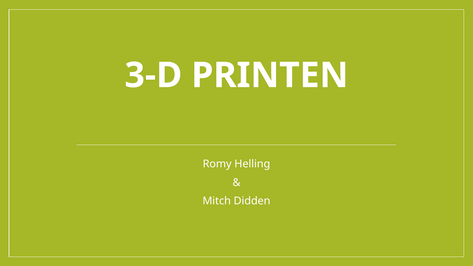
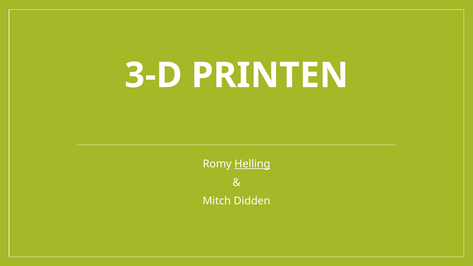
Helling underline: none -> present
